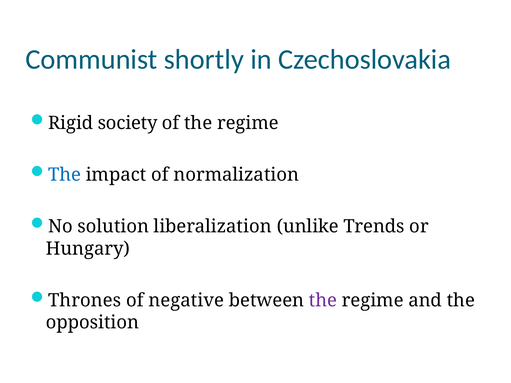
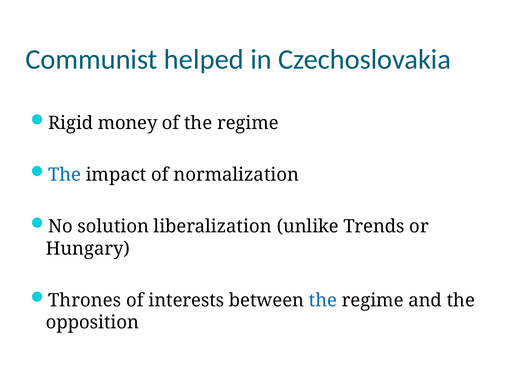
shortly: shortly -> helped
society: society -> money
negative: negative -> interests
the at (323, 300) colour: purple -> blue
